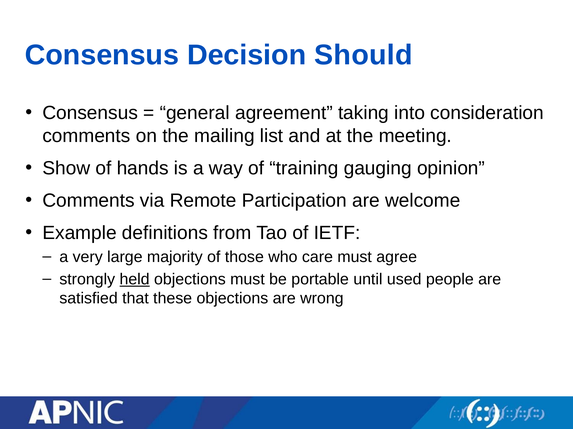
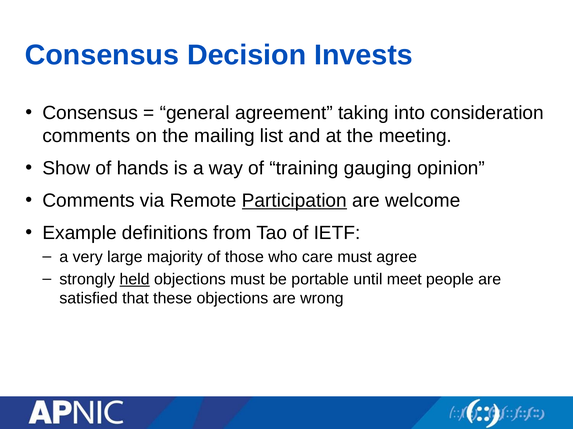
Should: Should -> Invests
Participation underline: none -> present
used: used -> meet
